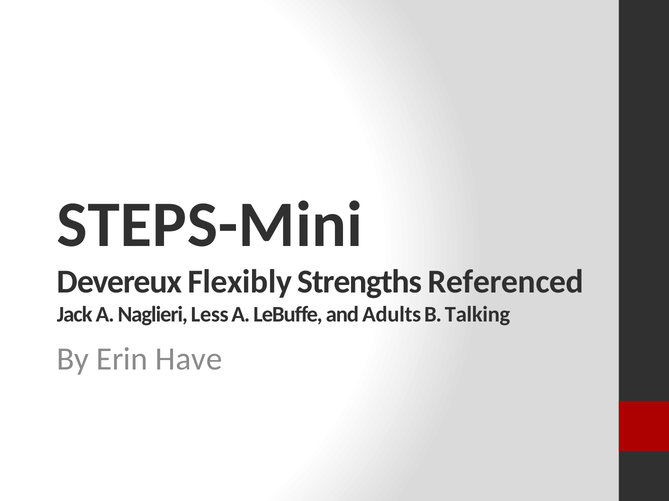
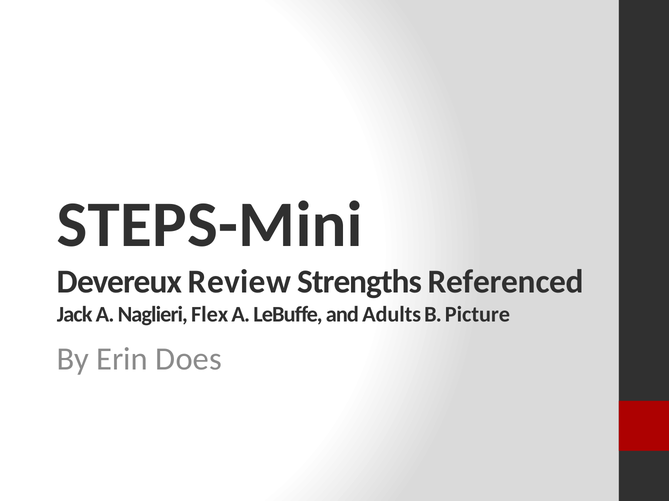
Flexibly: Flexibly -> Review
Less: Less -> Flex
Talking: Talking -> Picture
Have: Have -> Does
